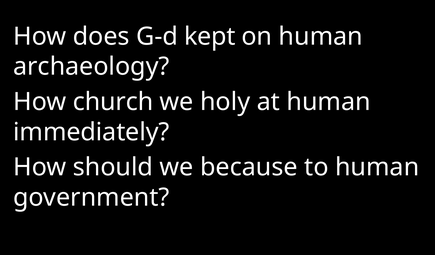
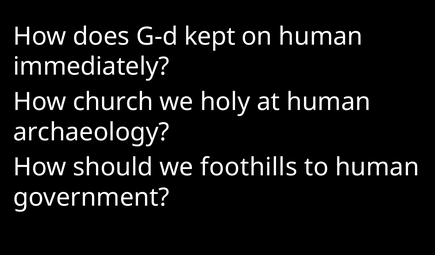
archaeology: archaeology -> immediately
immediately: immediately -> archaeology
because: because -> foothills
